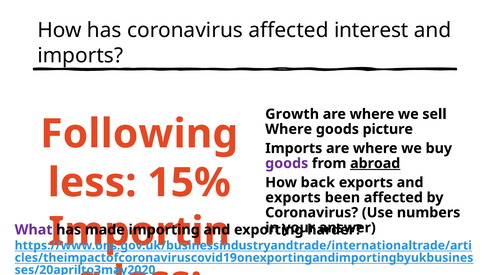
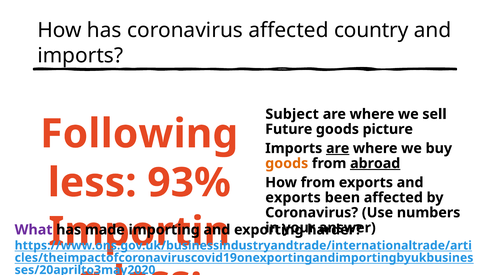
interest: interest -> country
Growth: Growth -> Subject
Where at (289, 129): Where -> Future
are at (338, 149) underline: none -> present
goods at (287, 164) colour: purple -> orange
15%: 15% -> 93%
How back: back -> from
